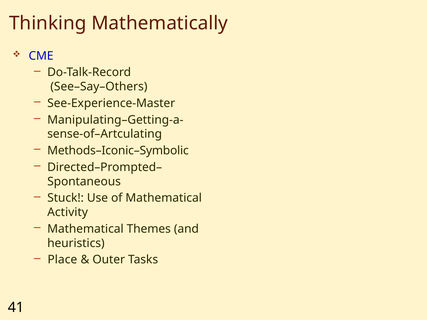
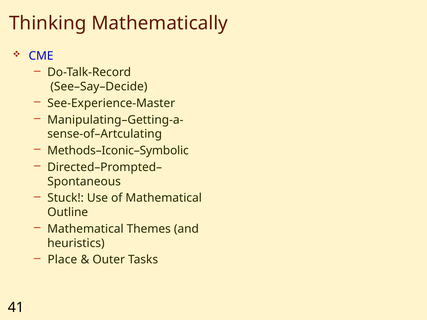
See–Say–Others: See–Say–Others -> See–Say–Decide
Activity: Activity -> Outline
